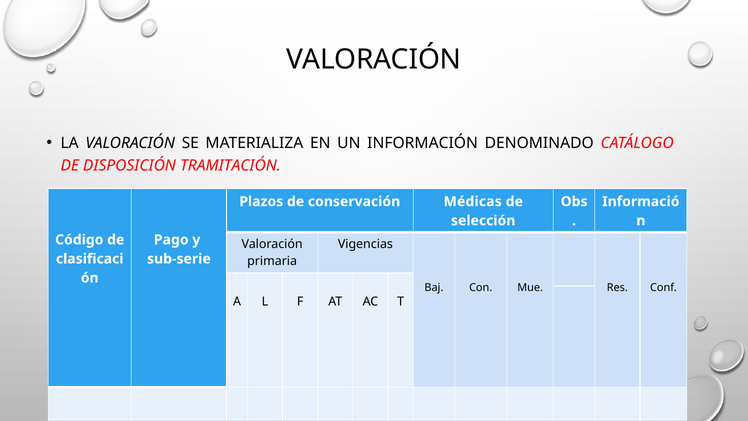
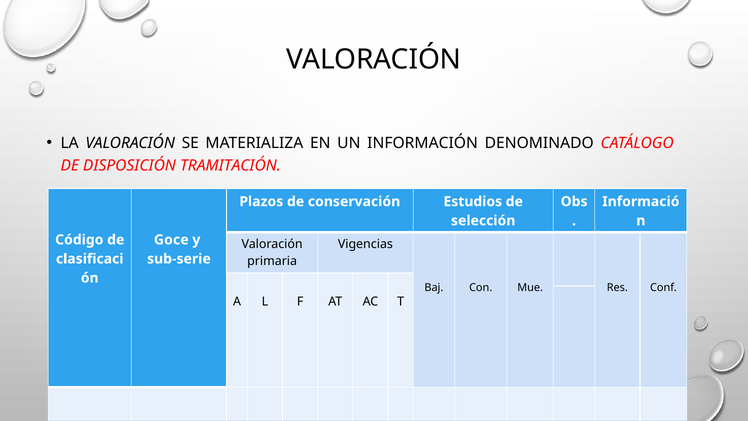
Médicas: Médicas -> Estudios
Pago: Pago -> Goce
